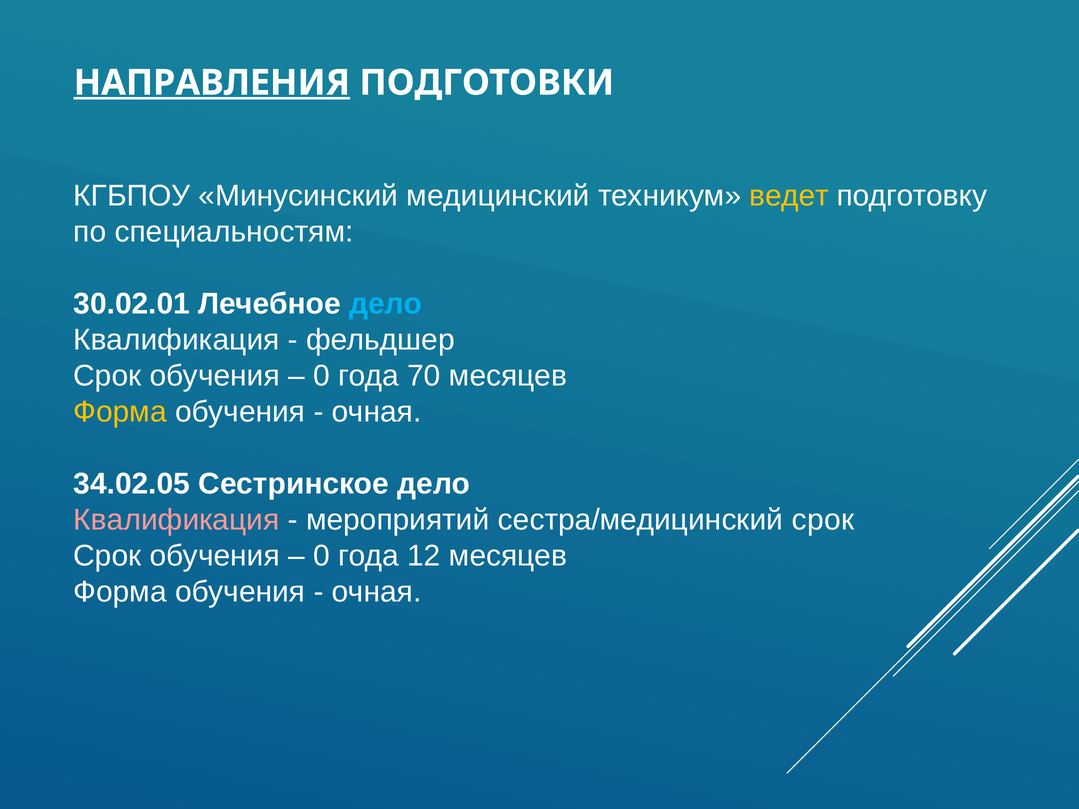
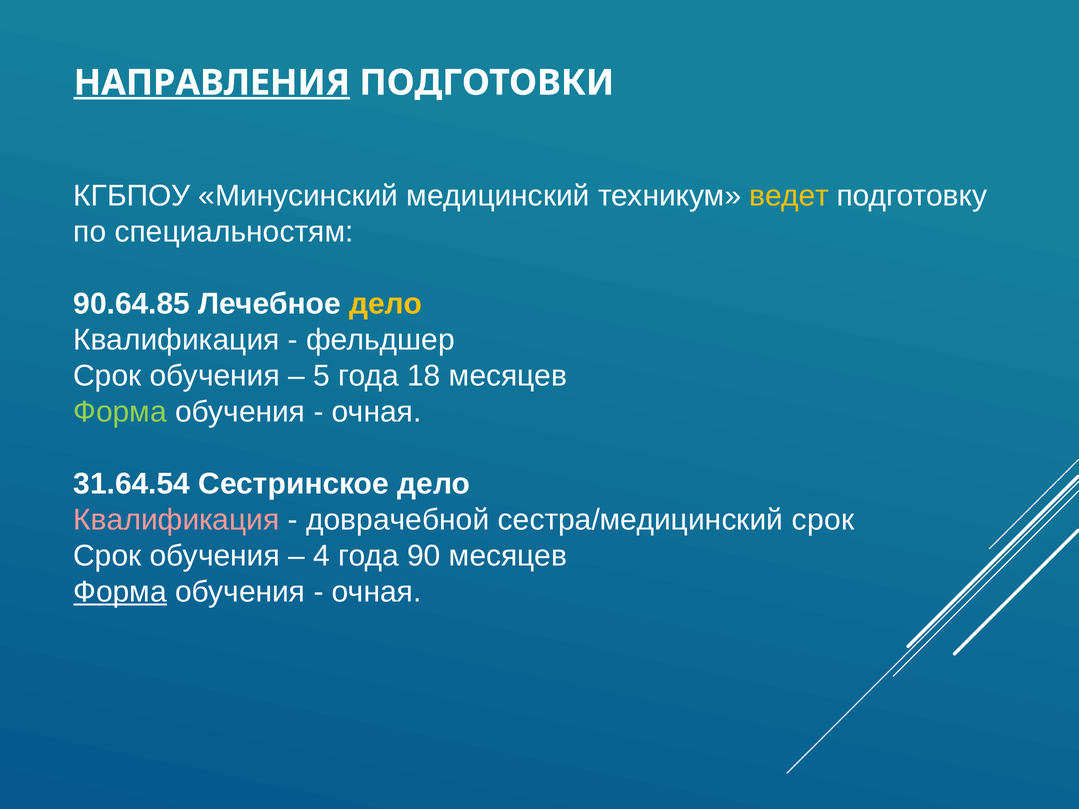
30.02.01: 30.02.01 -> 90.64.85
дело at (386, 304) colour: light blue -> yellow
0 at (322, 376): 0 -> 5
70: 70 -> 18
Форма at (120, 412) colour: yellow -> light green
34.02.05: 34.02.05 -> 31.64.54
мероприятий: мероприятий -> доврачебной
0 at (322, 556): 0 -> 4
12: 12 -> 90
Форма at (120, 592) underline: none -> present
